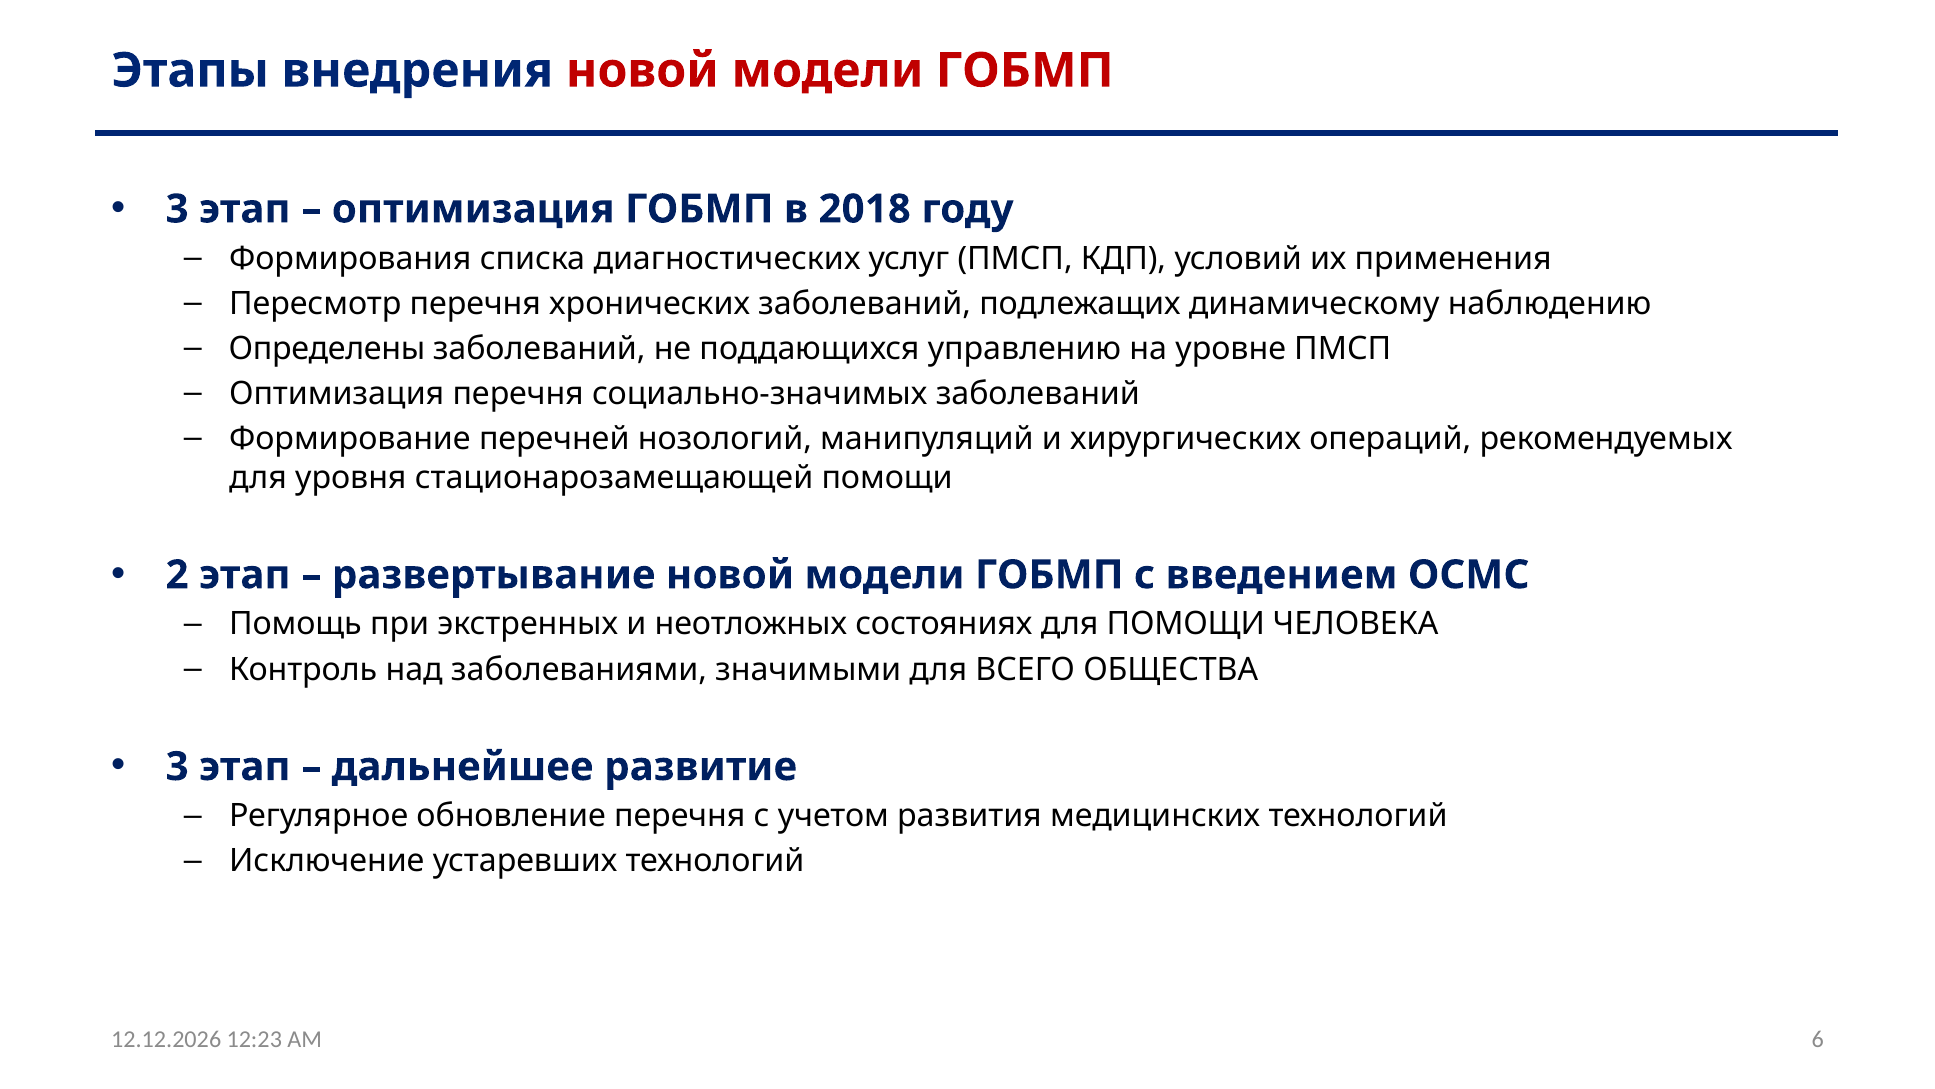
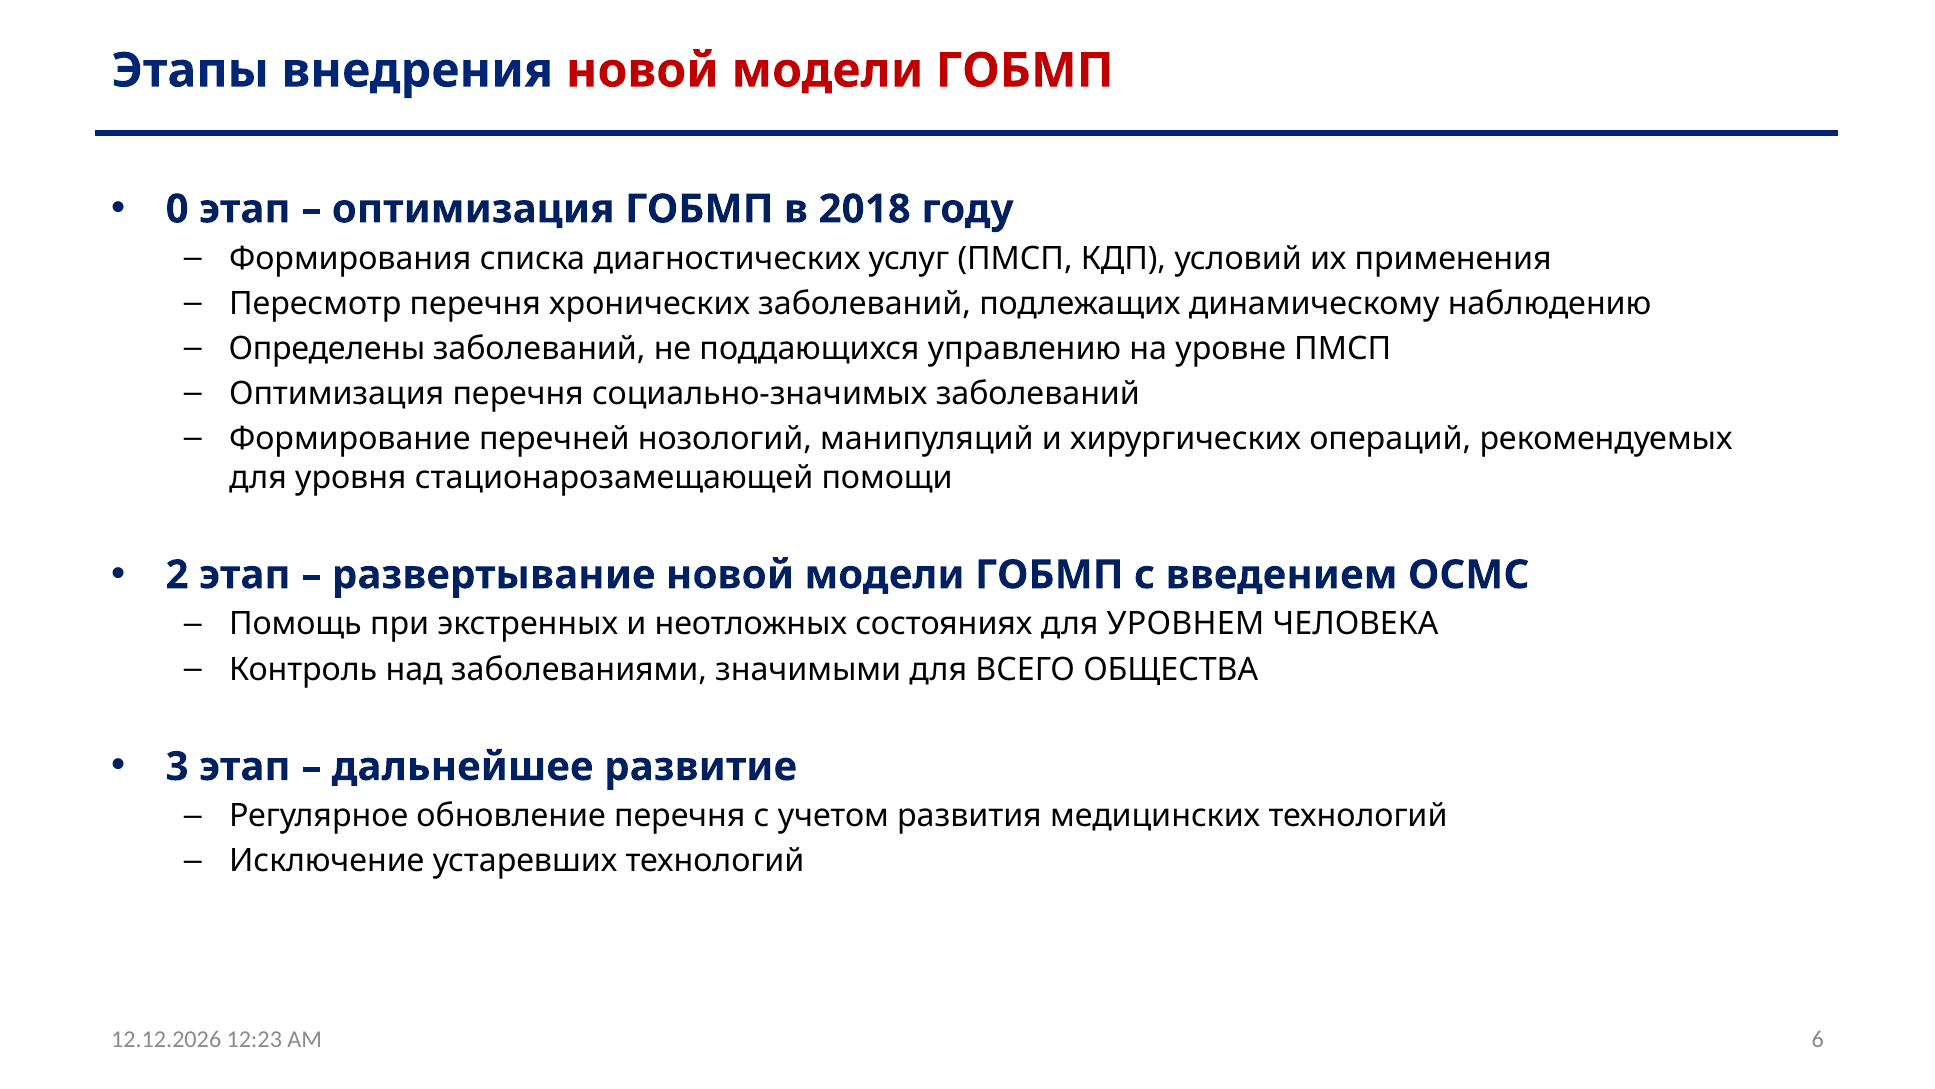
3 at (177, 209): 3 -> 0
для ПОМОЩИ: ПОМОЩИ -> УРОВНЕМ
